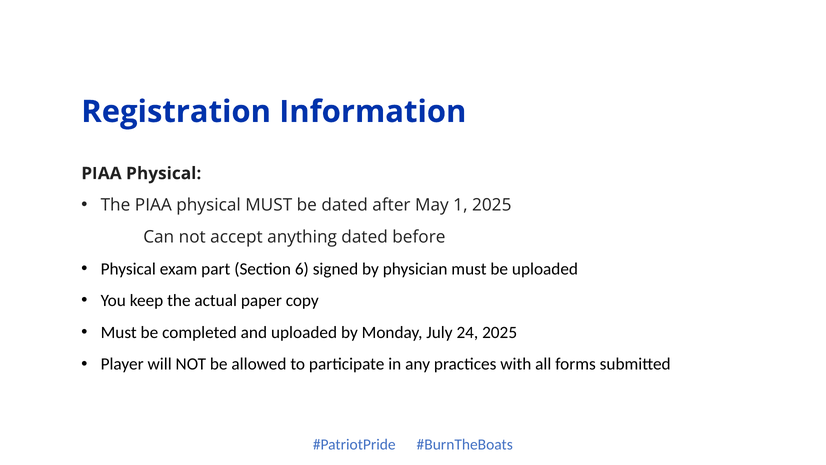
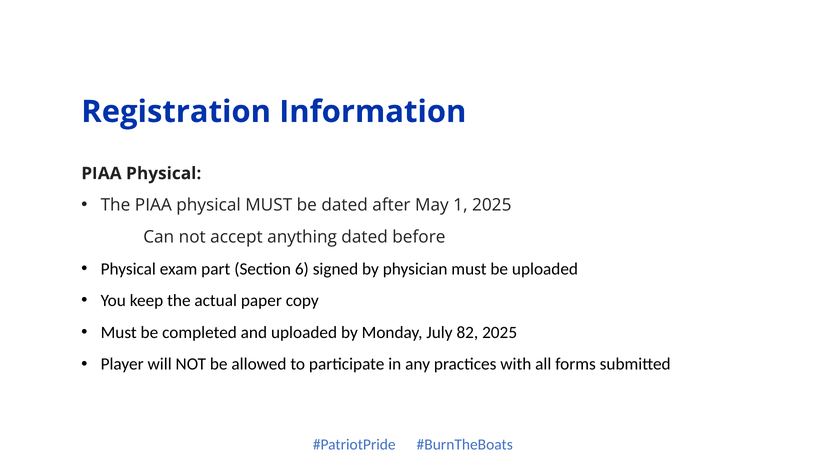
24: 24 -> 82
